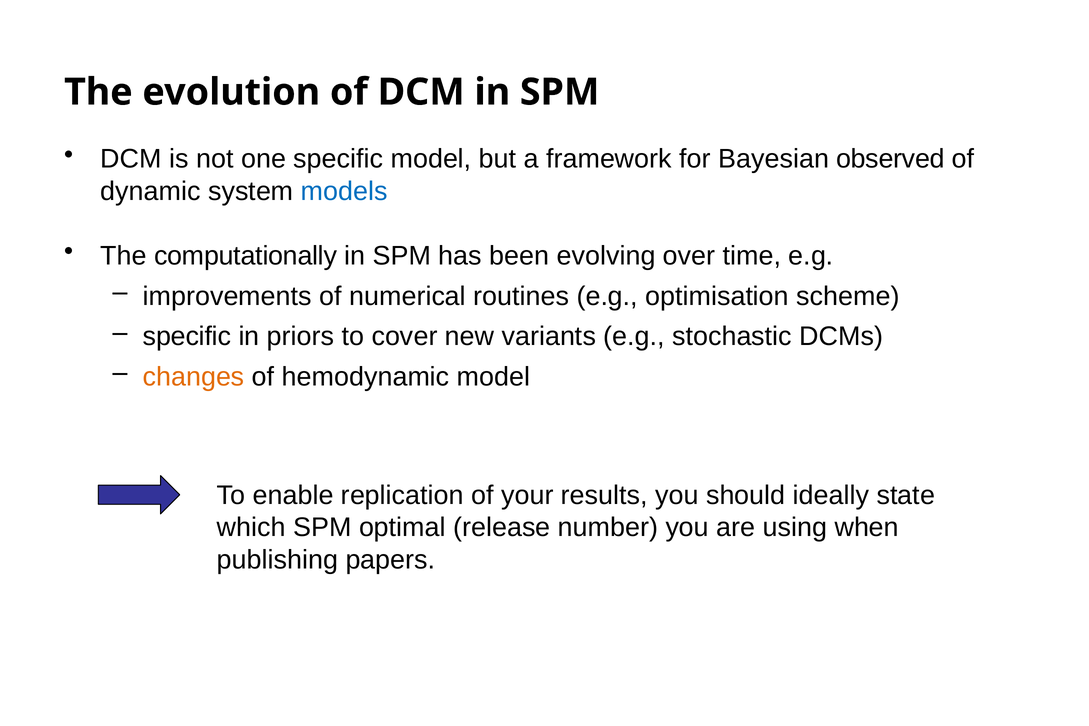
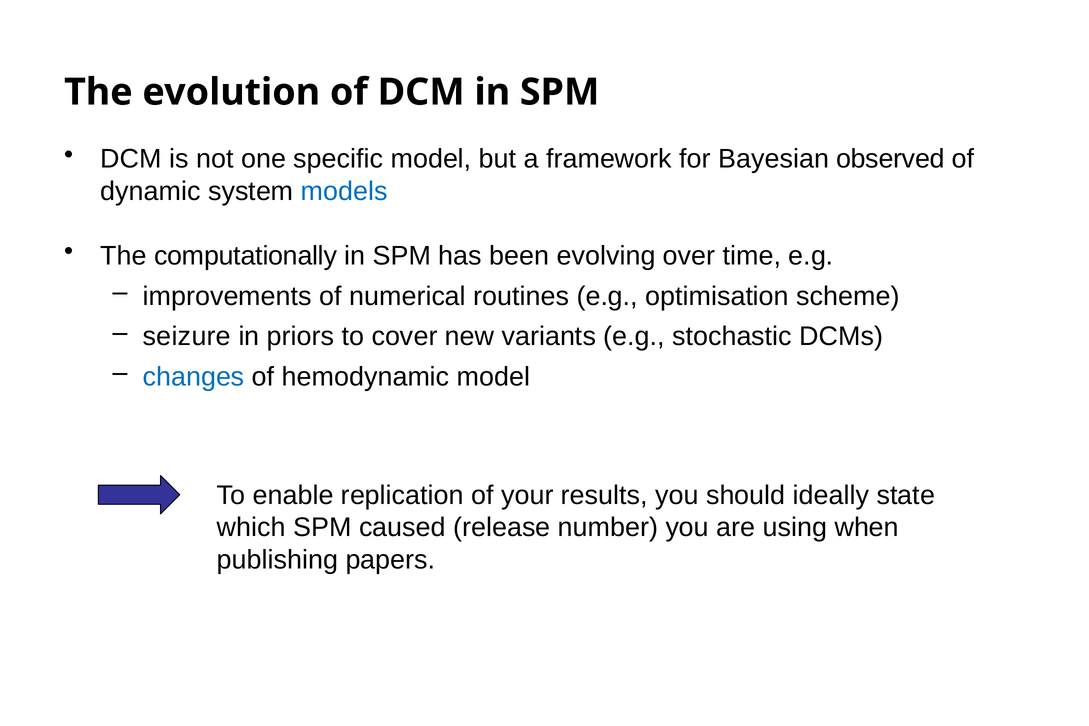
specific at (187, 337): specific -> seizure
changes colour: orange -> blue
optimal: optimal -> caused
